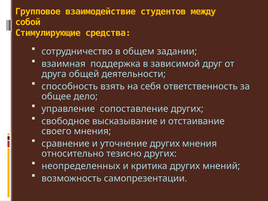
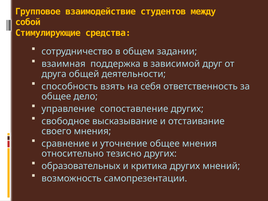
уточнение других: других -> общее
неопределенных: неопределенных -> образовательных
